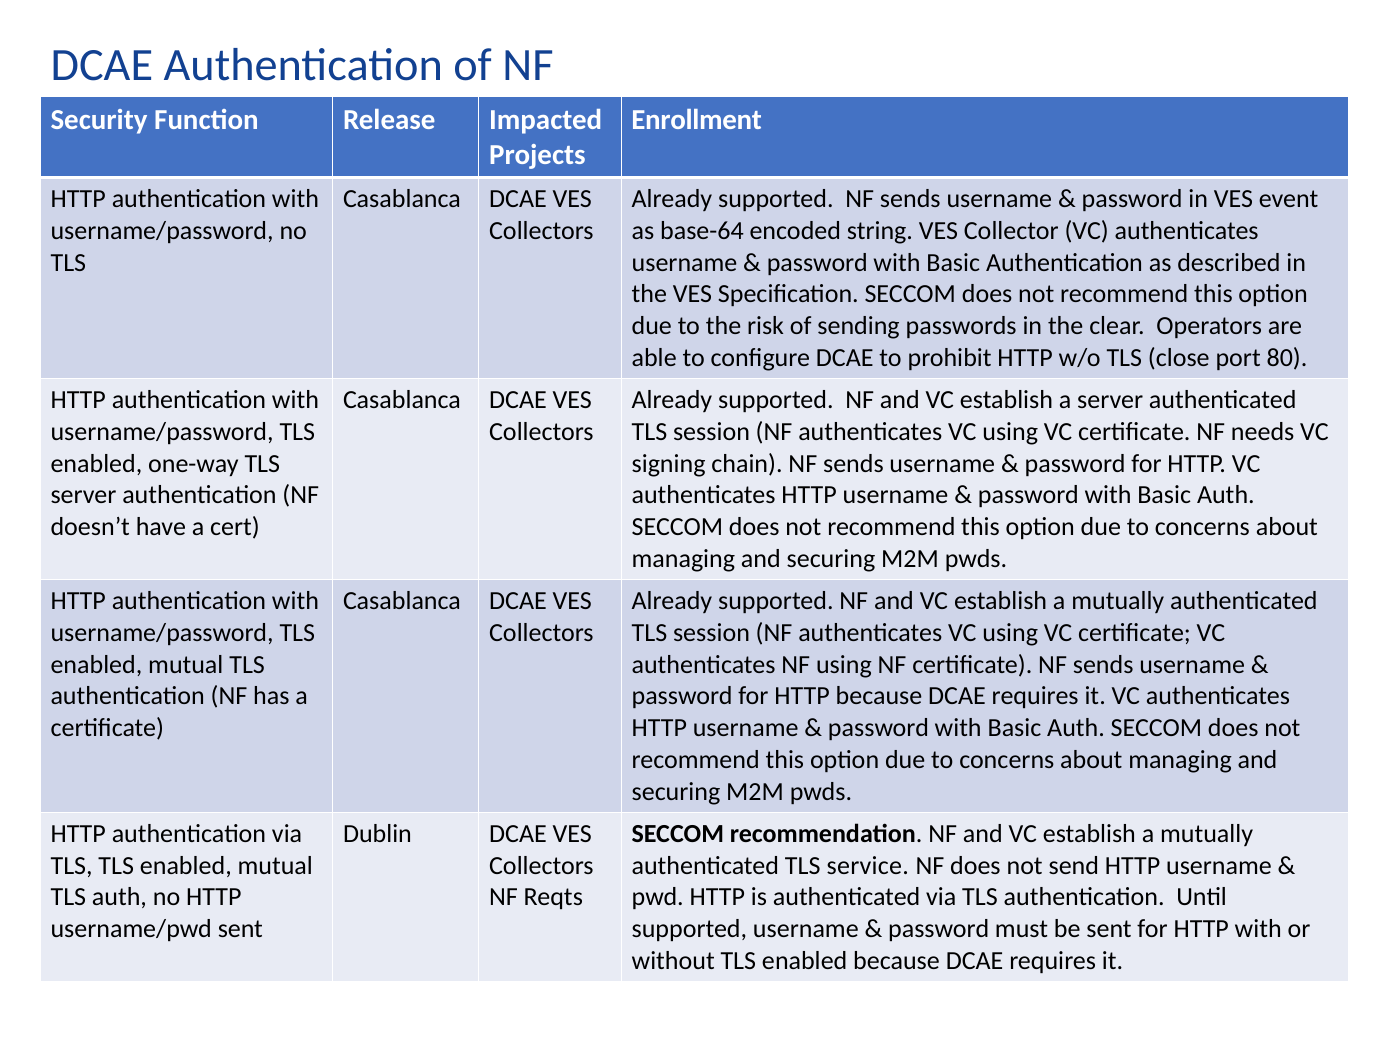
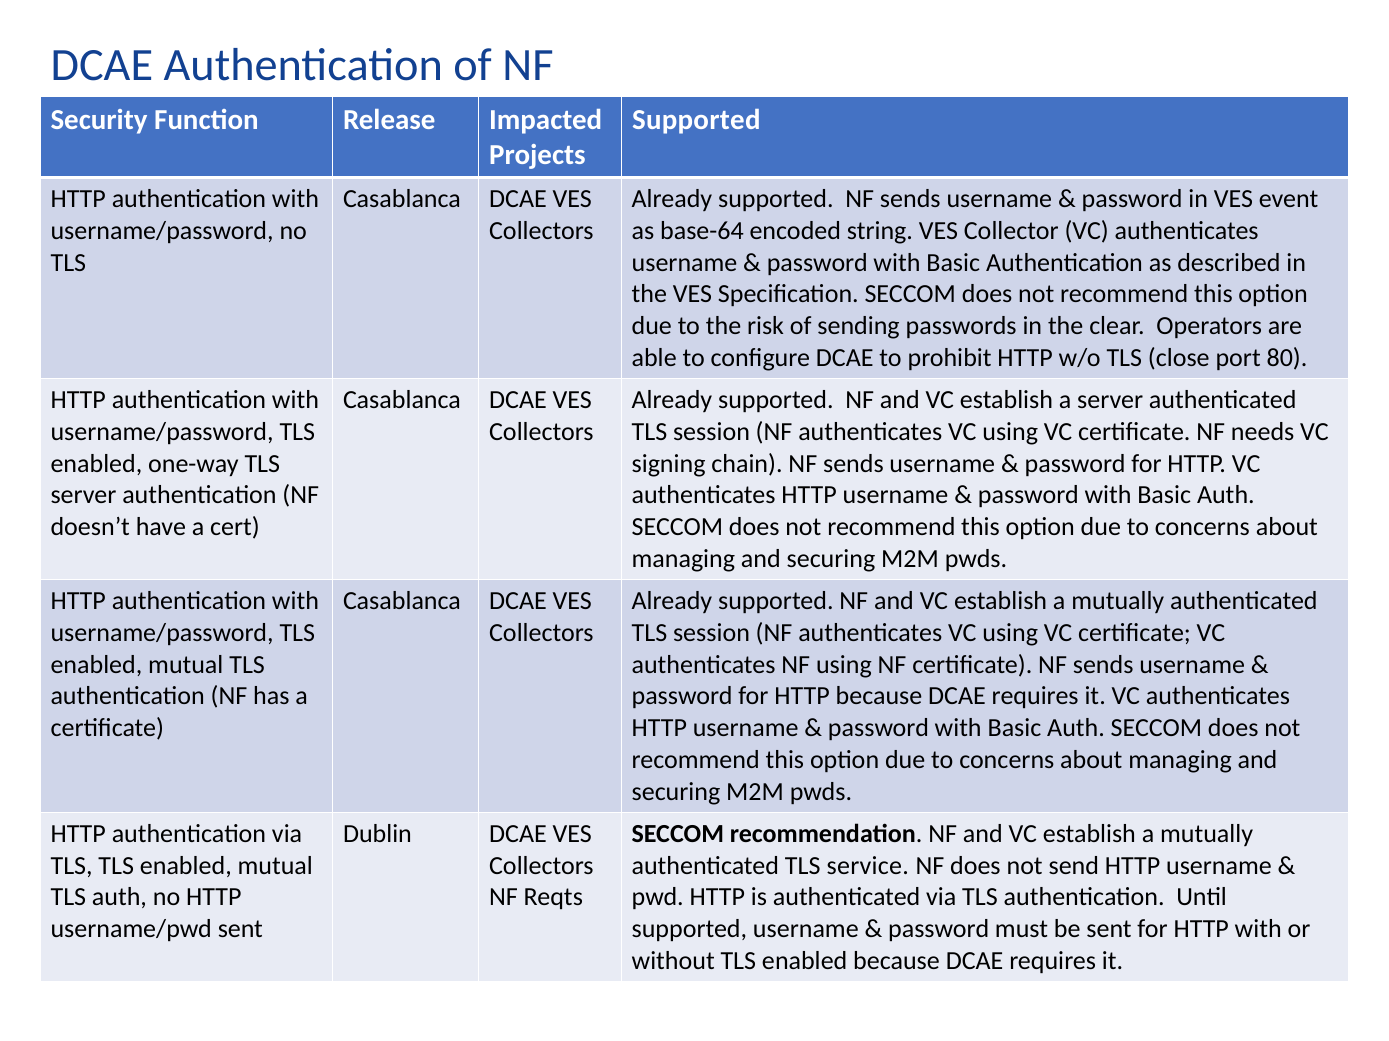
Enrollment at (697, 120): Enrollment -> Supported
